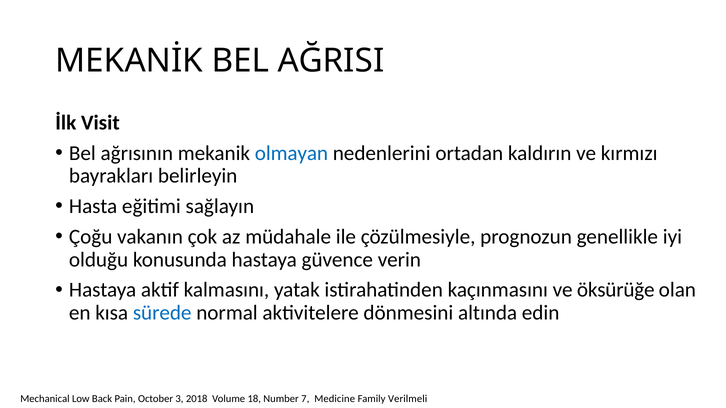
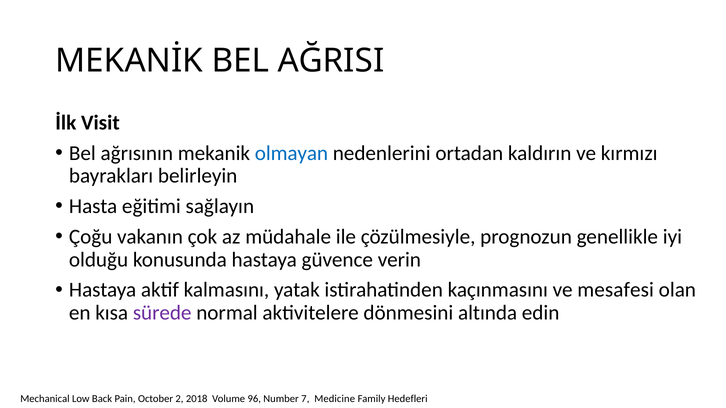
öksürüğe: öksürüğe -> mesafesi
sürede colour: blue -> purple
3: 3 -> 2
18: 18 -> 96
Verilmeli: Verilmeli -> Hedefleri
